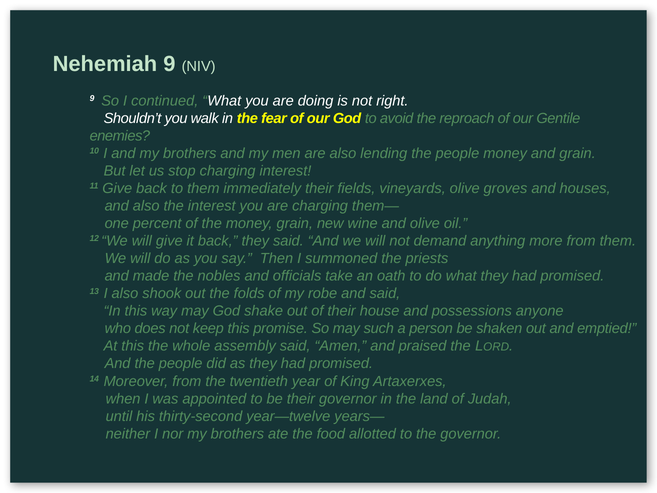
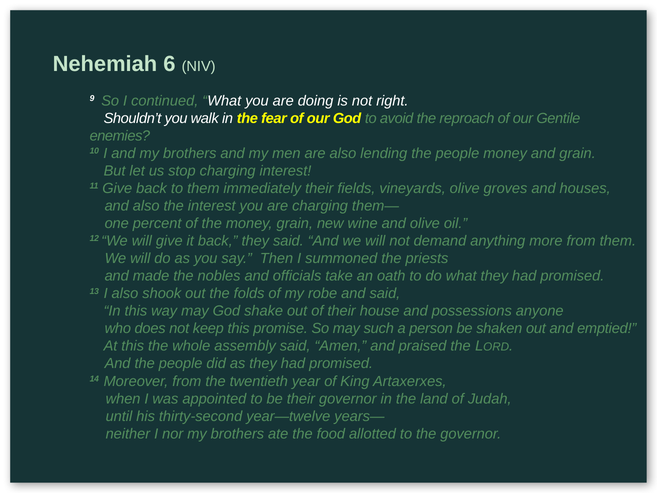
Nehemiah 9: 9 -> 6
